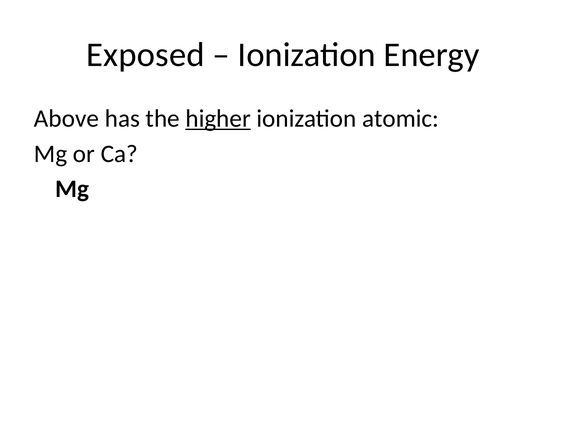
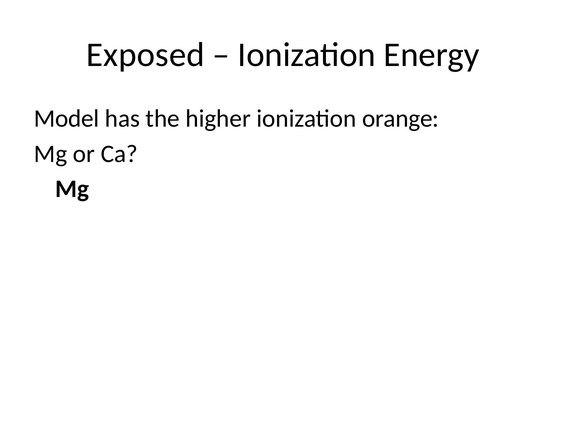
Above: Above -> Model
higher underline: present -> none
atomic: atomic -> orange
